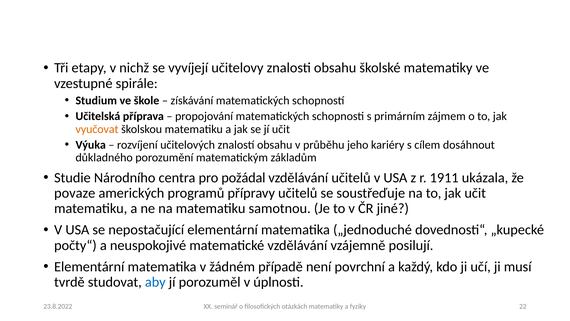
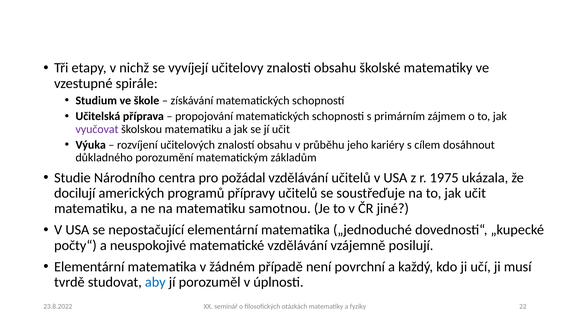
vyučovat colour: orange -> purple
1911: 1911 -> 1975
povaze: povaze -> docilují
